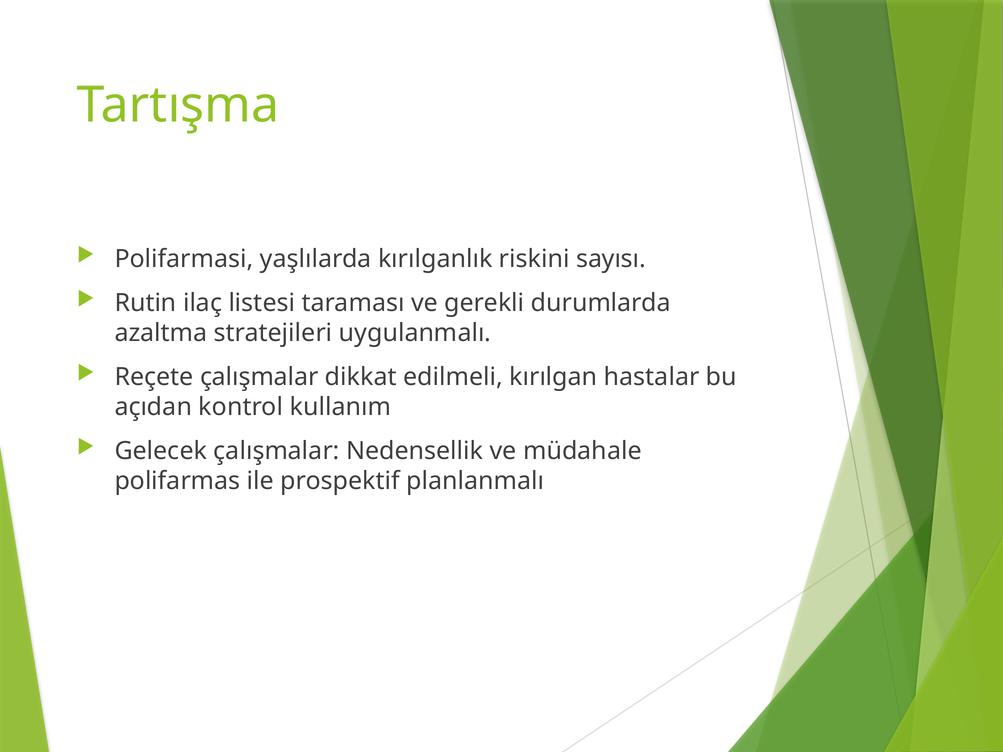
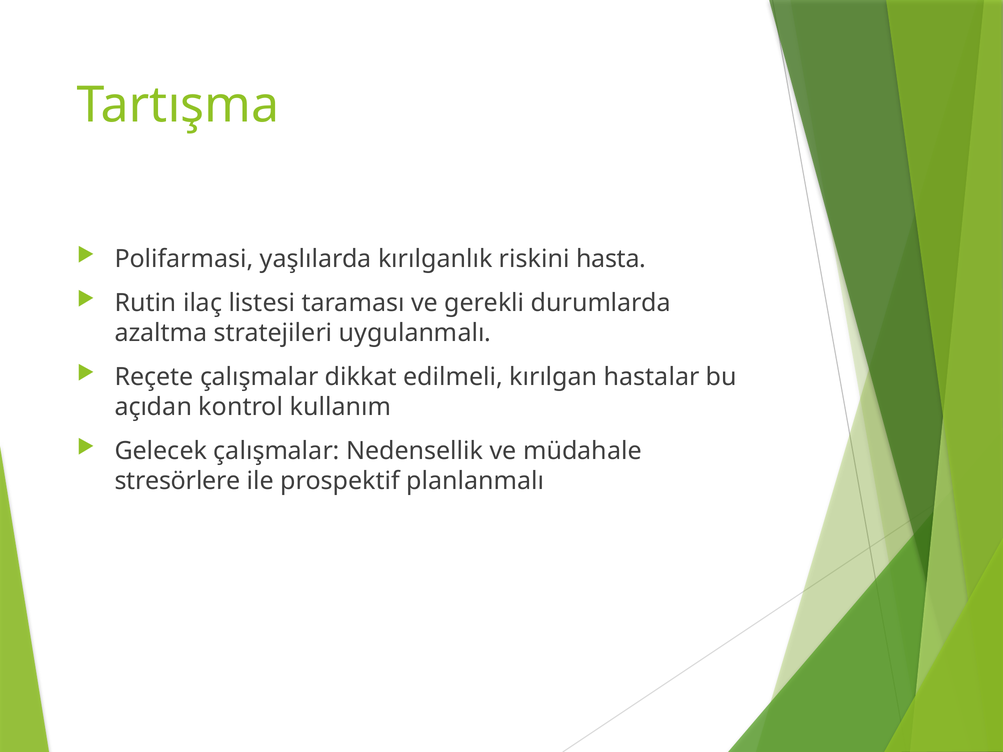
sayısı: sayısı -> hasta
polifarmas: polifarmas -> stresörlere
